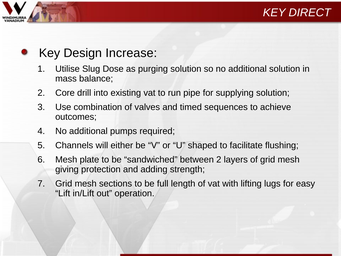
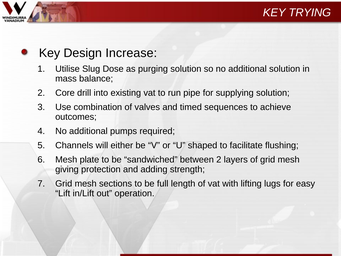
DIRECT: DIRECT -> TRYING
